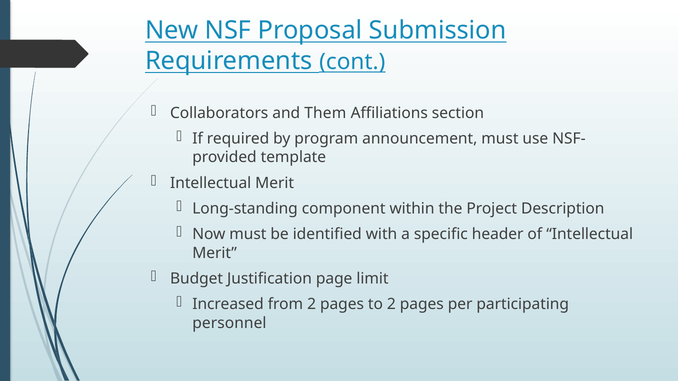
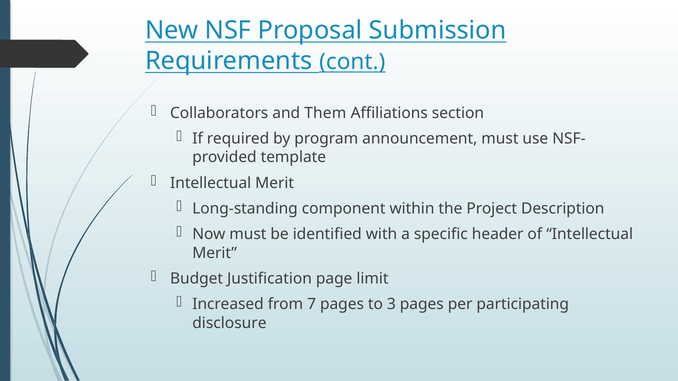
from 2: 2 -> 7
to 2: 2 -> 3
personnel: personnel -> disclosure
